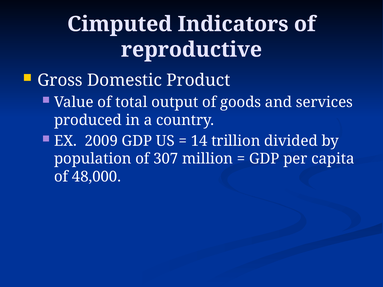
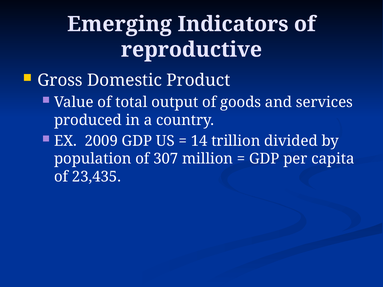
Cimputed: Cimputed -> Emerging
48,000: 48,000 -> 23,435
